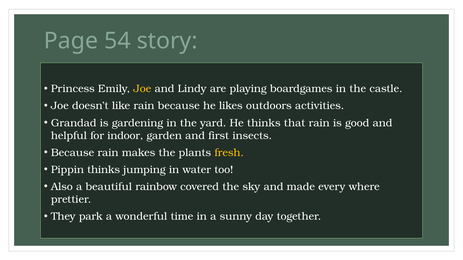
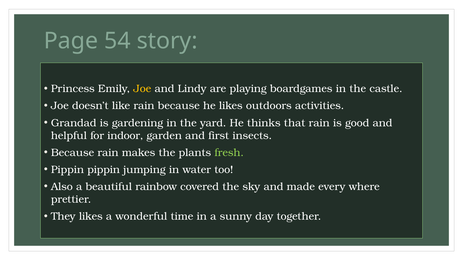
fresh colour: yellow -> light green
Pippin thinks: thinks -> pippin
They park: park -> likes
